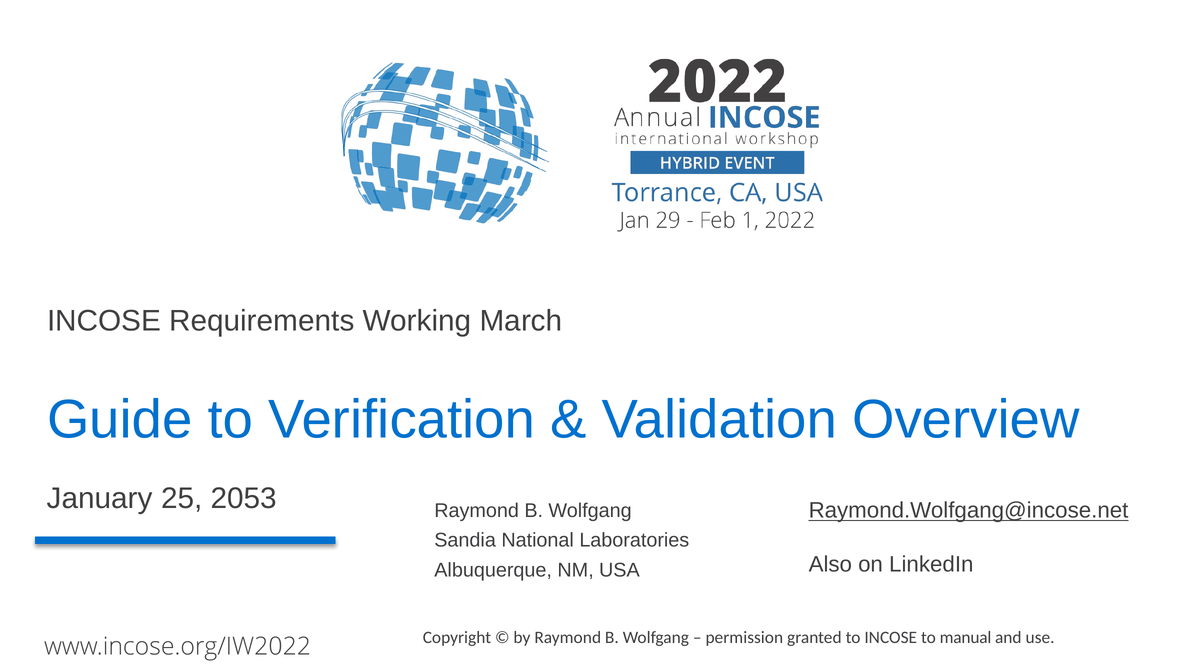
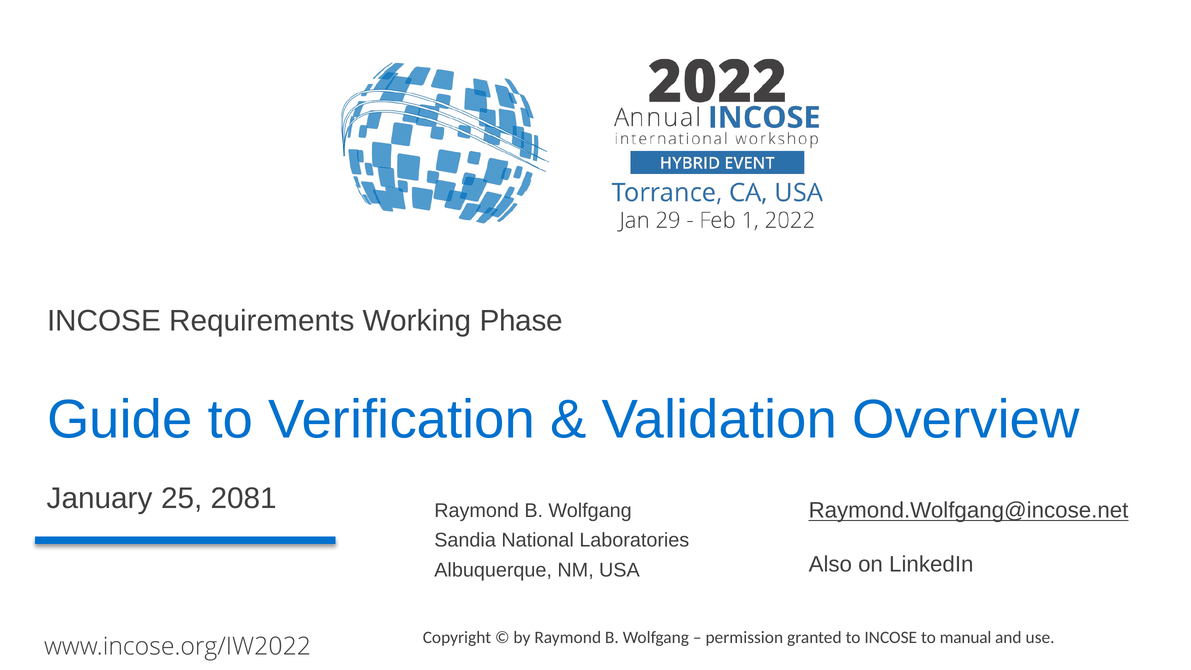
March: March -> Phase
2053: 2053 -> 2081
